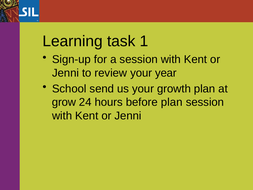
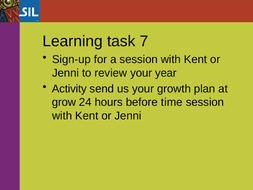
1: 1 -> 7
School: School -> Activity
before plan: plan -> time
